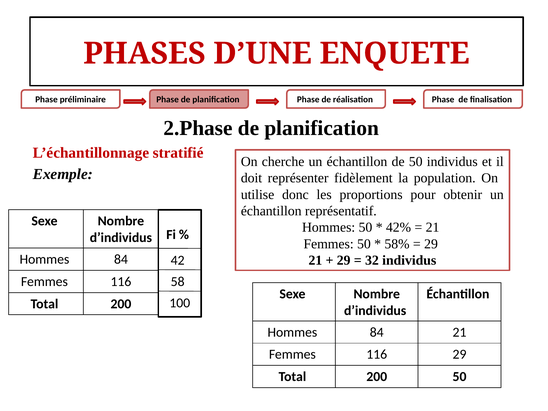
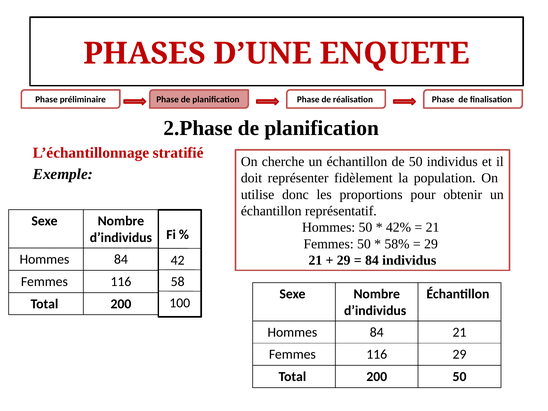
32 at (372, 260): 32 -> 84
